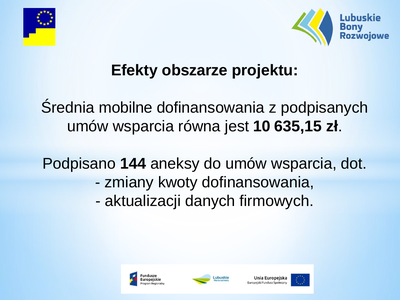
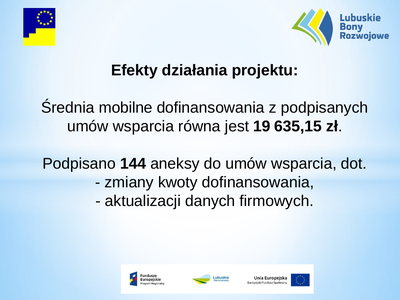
obszarze: obszarze -> działania
10: 10 -> 19
